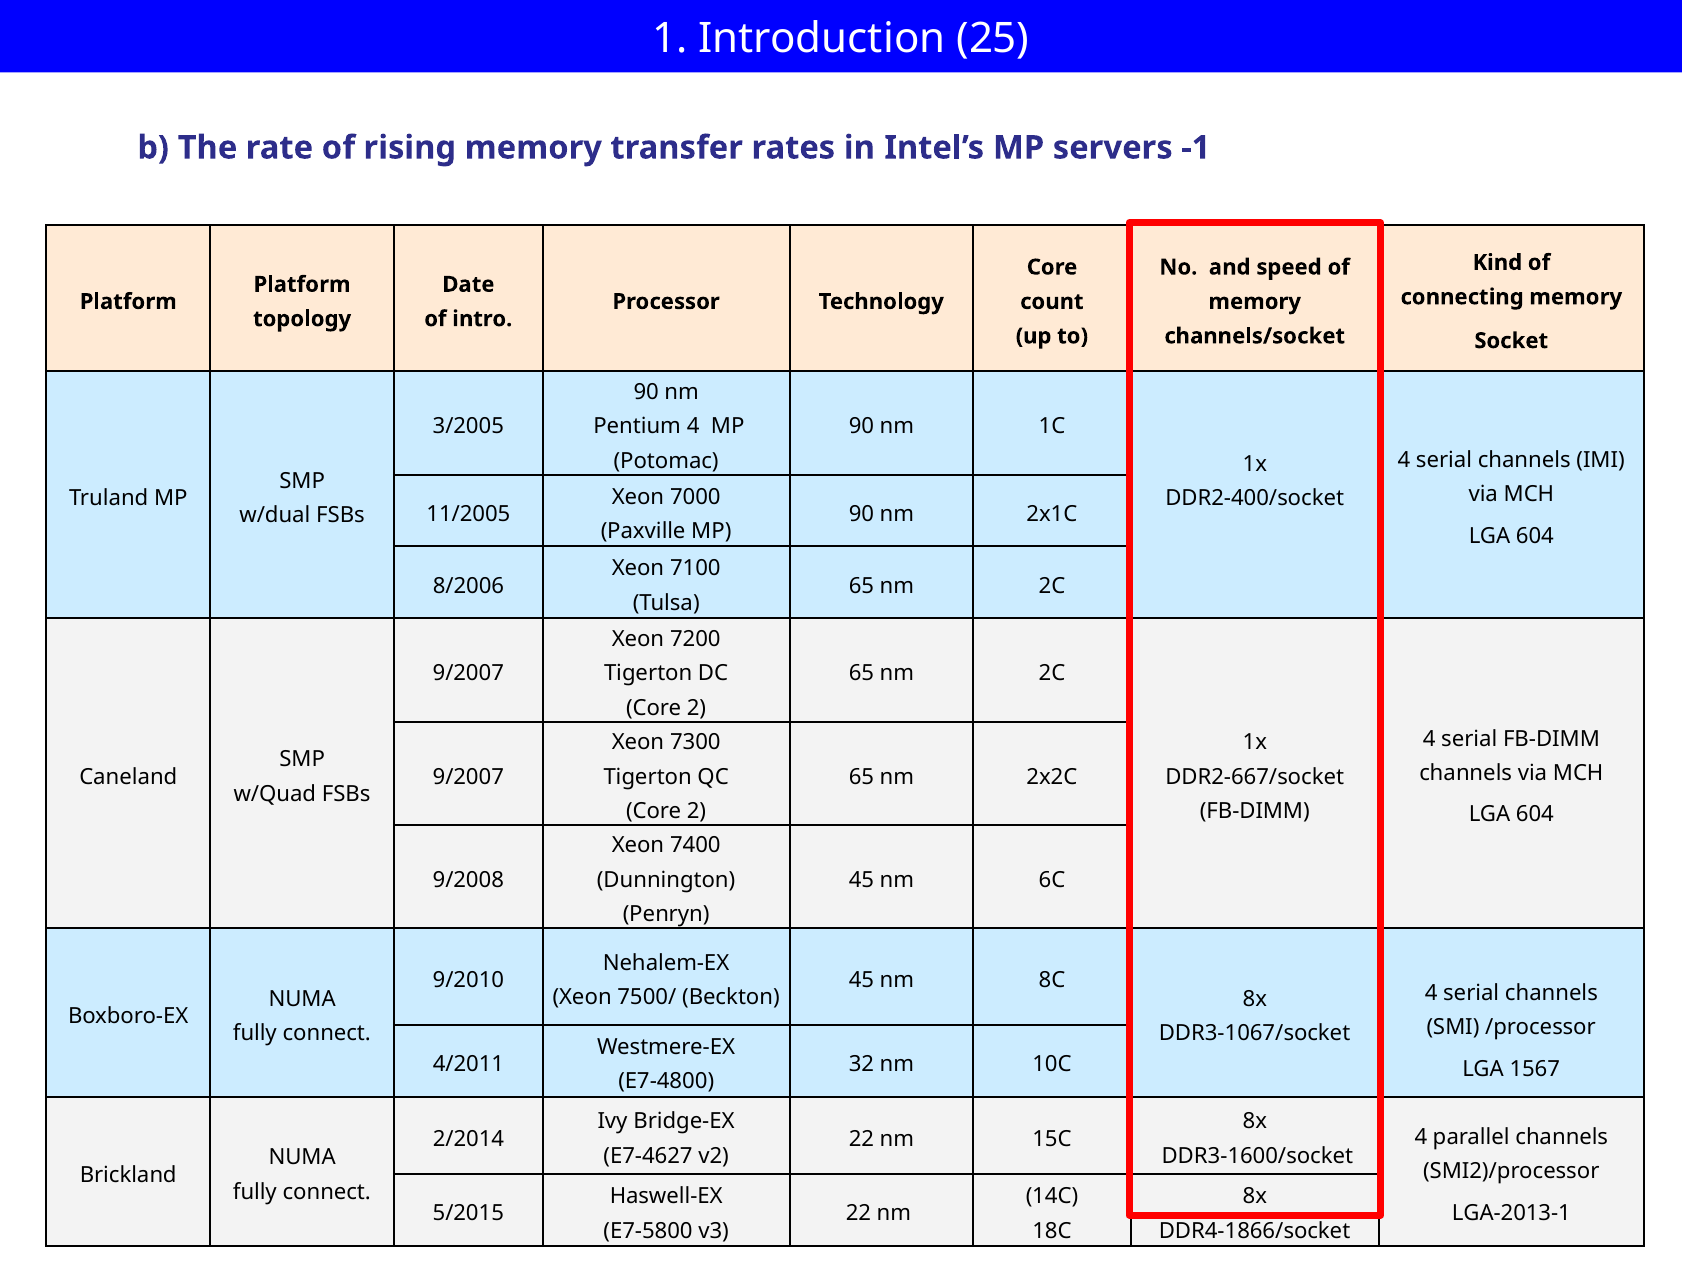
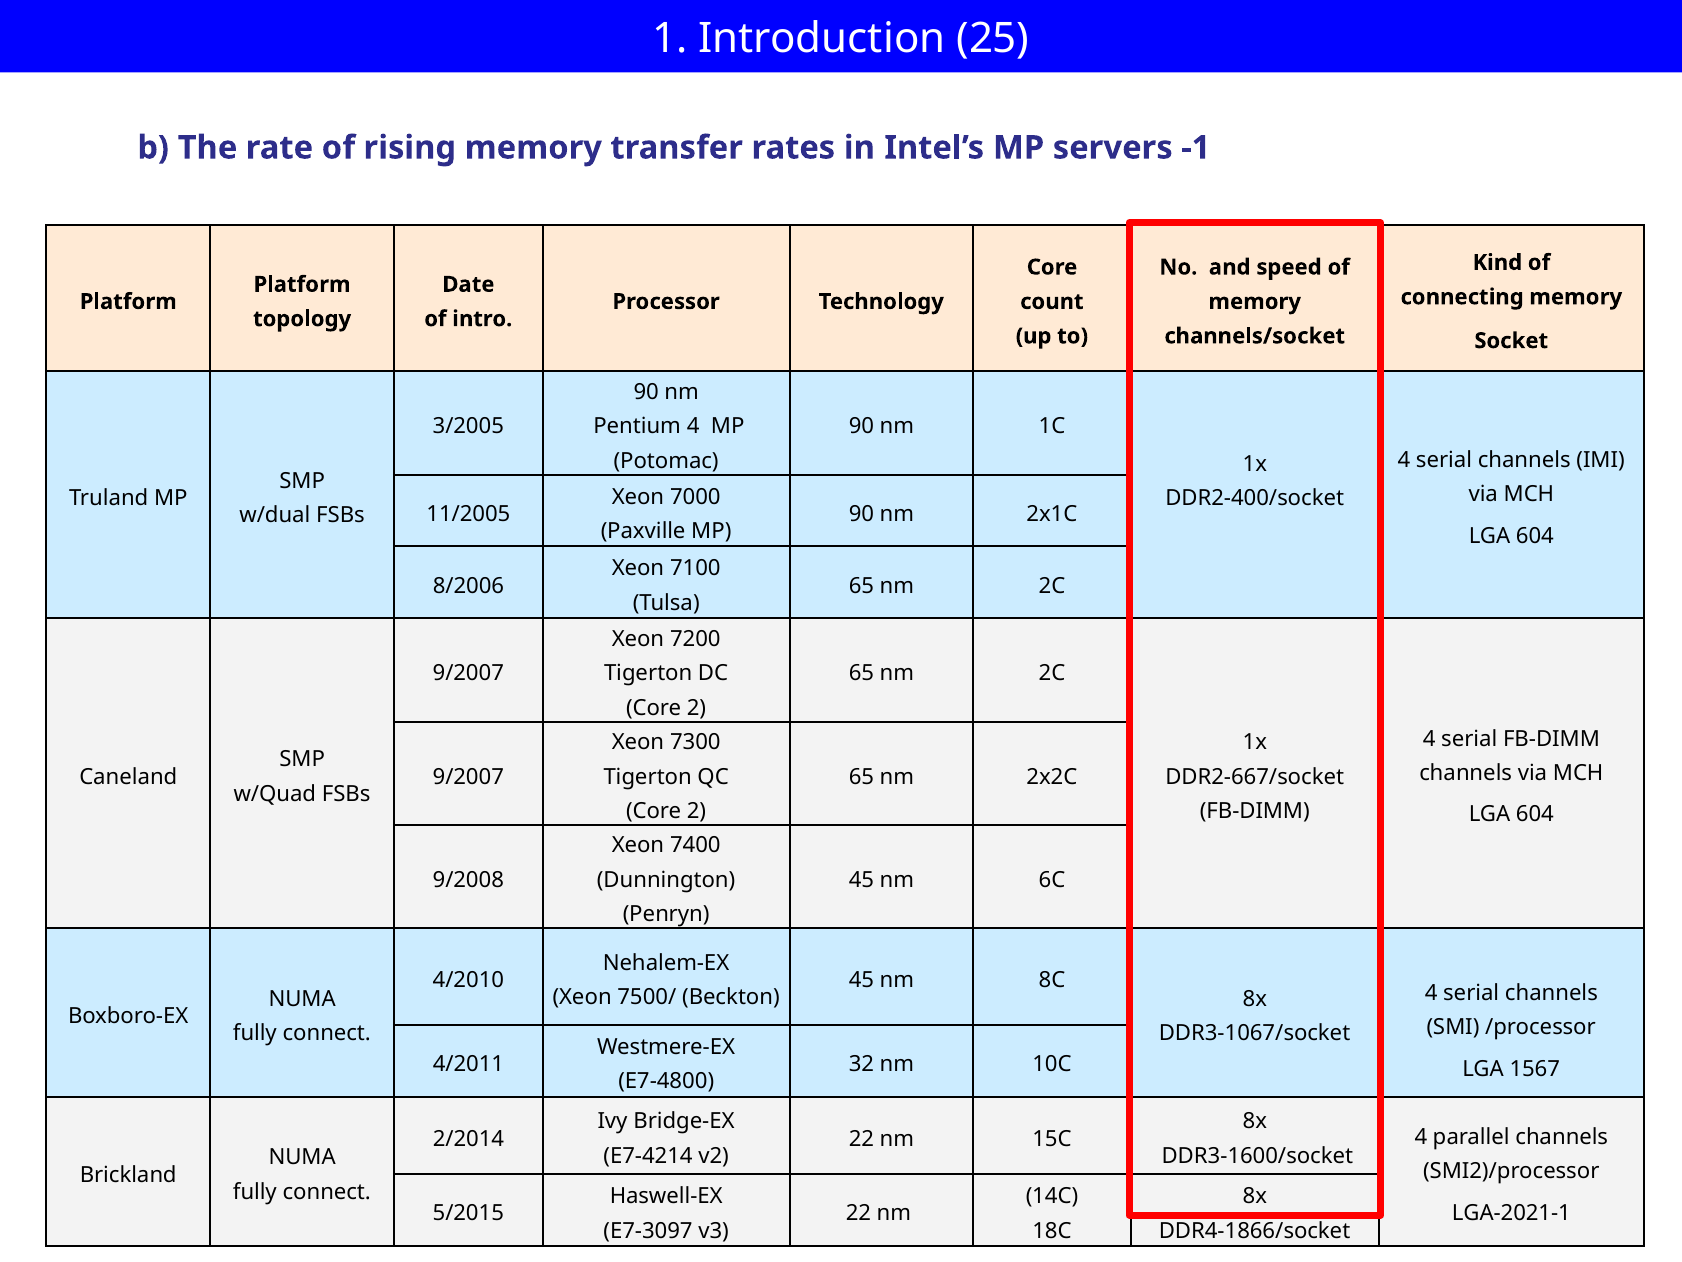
9/2010: 9/2010 -> 4/2010
E7-4627: E7-4627 -> E7-4214
LGA-2013-1: LGA-2013-1 -> LGA-2021-1
E7-5800: E7-5800 -> E7-3097
